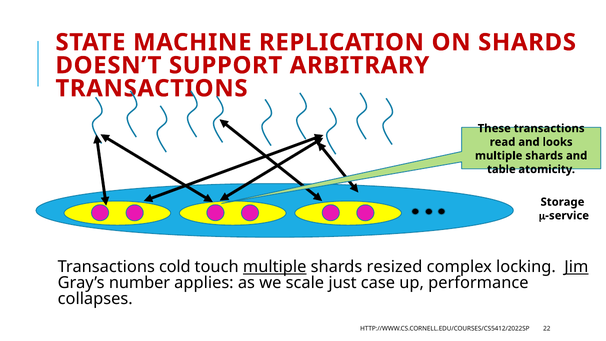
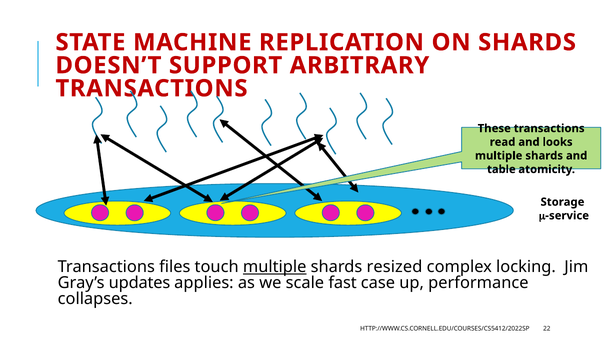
cold: cold -> files
Jim underline: present -> none
number: number -> updates
just: just -> fast
